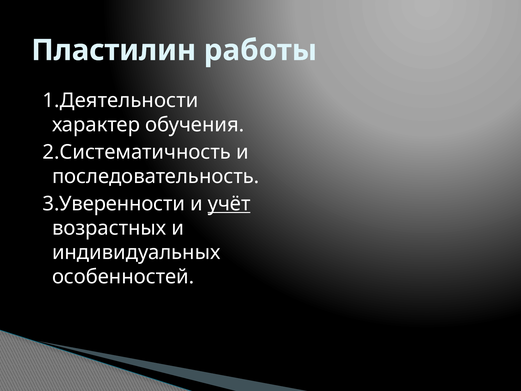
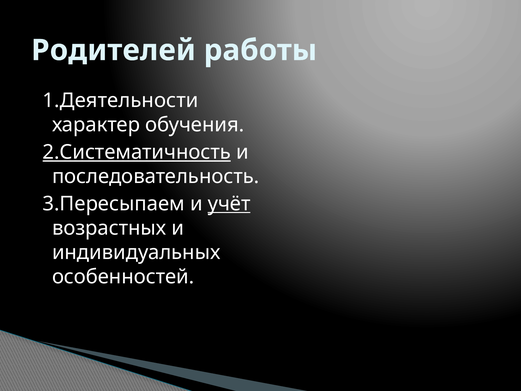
Пластилин: Пластилин -> Родителей
2.Систематичность underline: none -> present
3.Уверенности: 3.Уверенности -> 3.Пересыпаем
